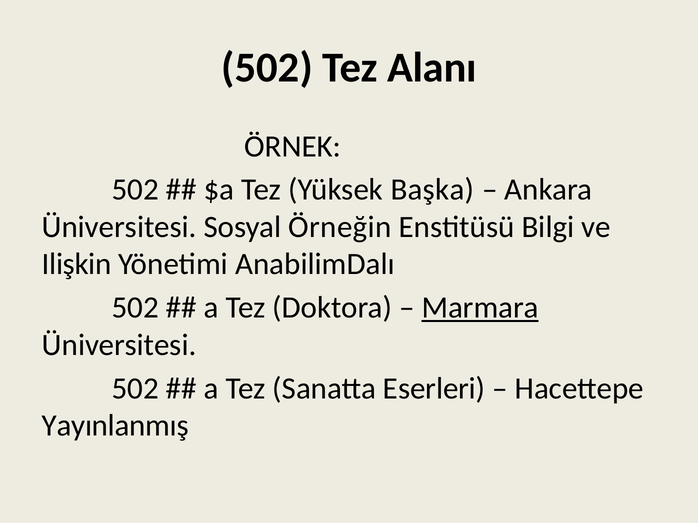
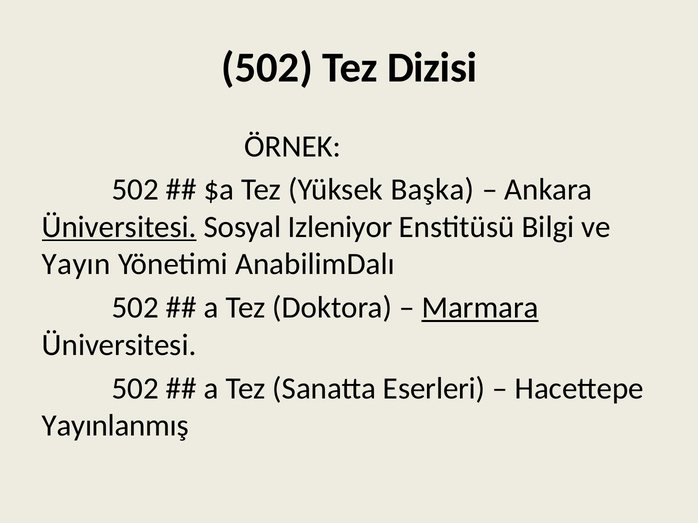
Alanı: Alanı -> Dizisi
Üniversitesi at (119, 227) underline: none -> present
Örneğin: Örneğin -> Izleniyor
Ilişkin: Ilişkin -> Yayın
